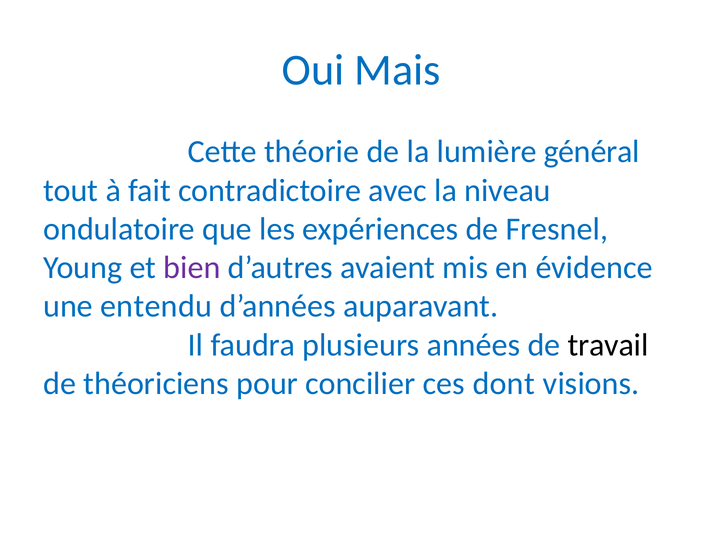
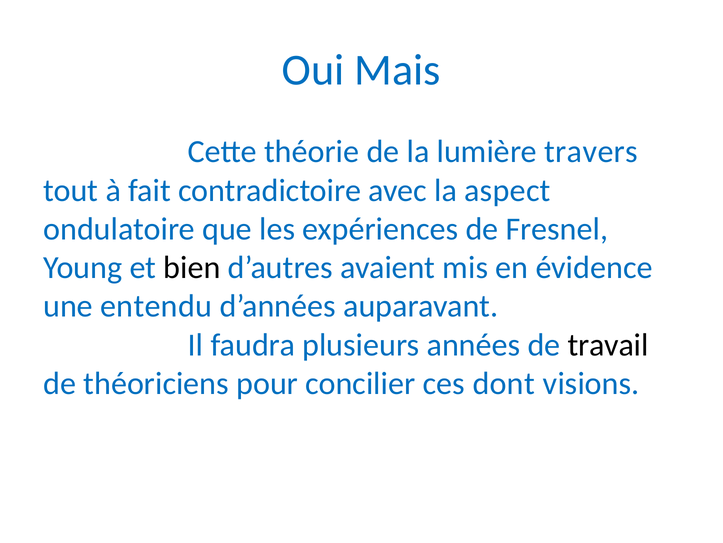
général: général -> travers
niveau: niveau -> aspect
bien colour: purple -> black
